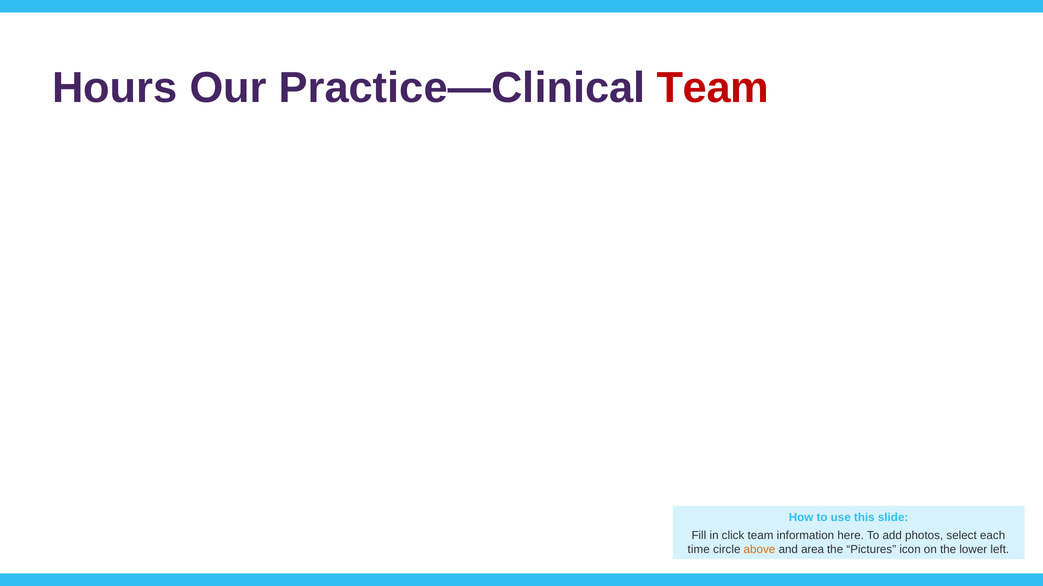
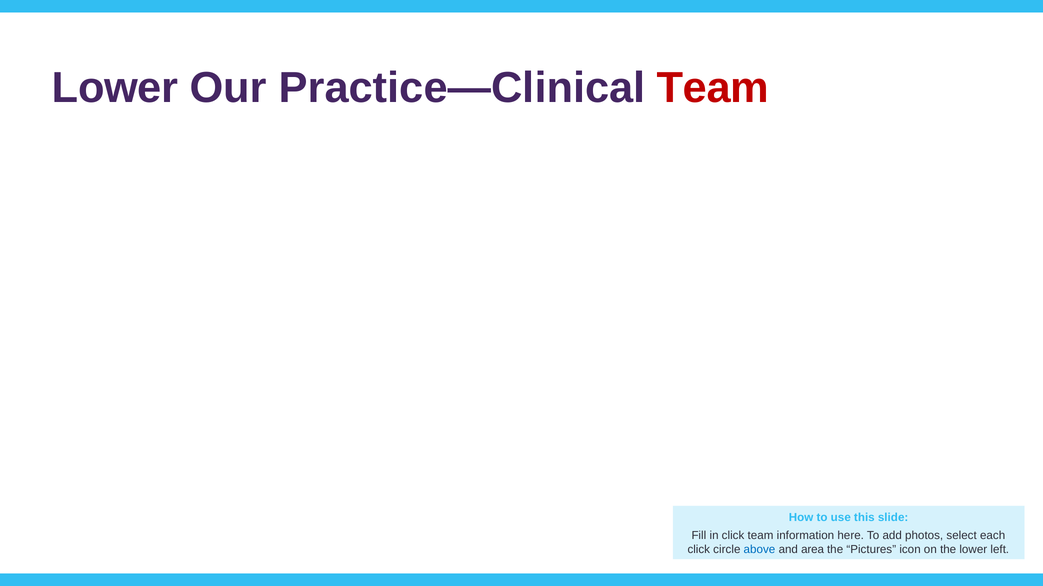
Hours at (115, 88): Hours -> Lower
time at (699, 550): time -> click
above colour: orange -> blue
